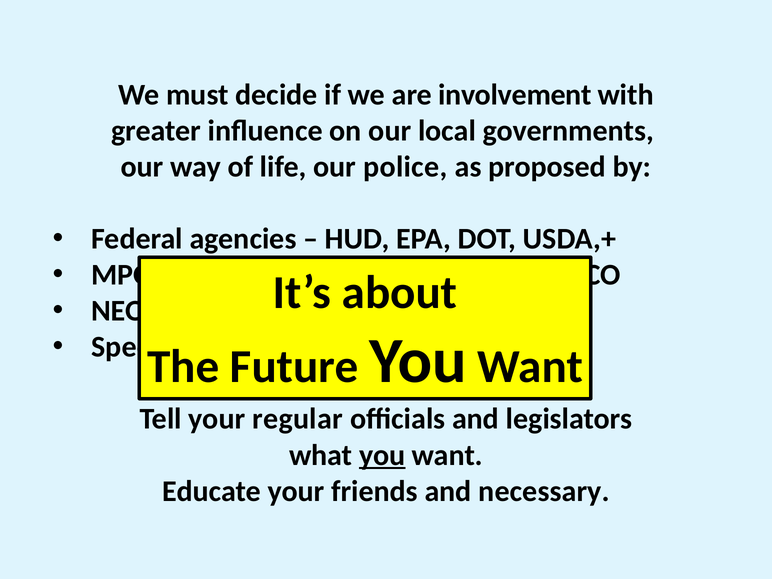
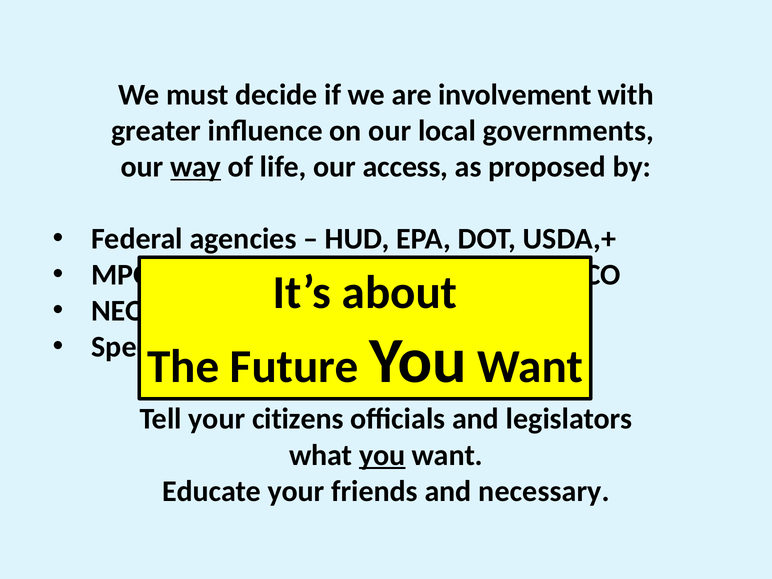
way underline: none -> present
police: police -> access
regular: regular -> citizens
